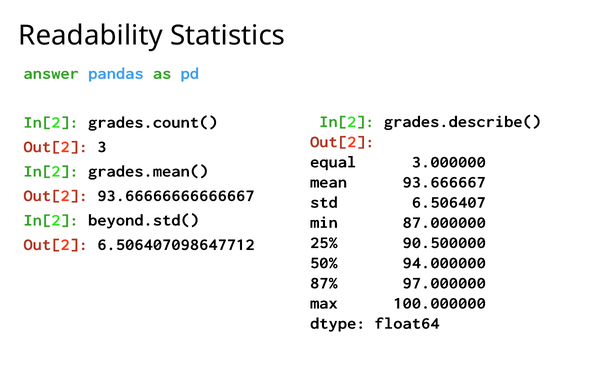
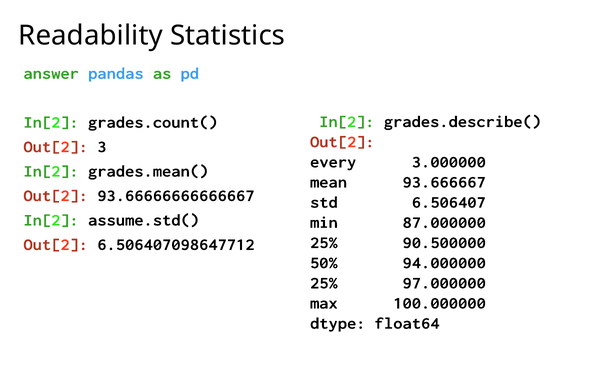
equal: equal -> every
beyond.std(: beyond.std( -> assume.std(
87% at (324, 283): 87% -> 25%
